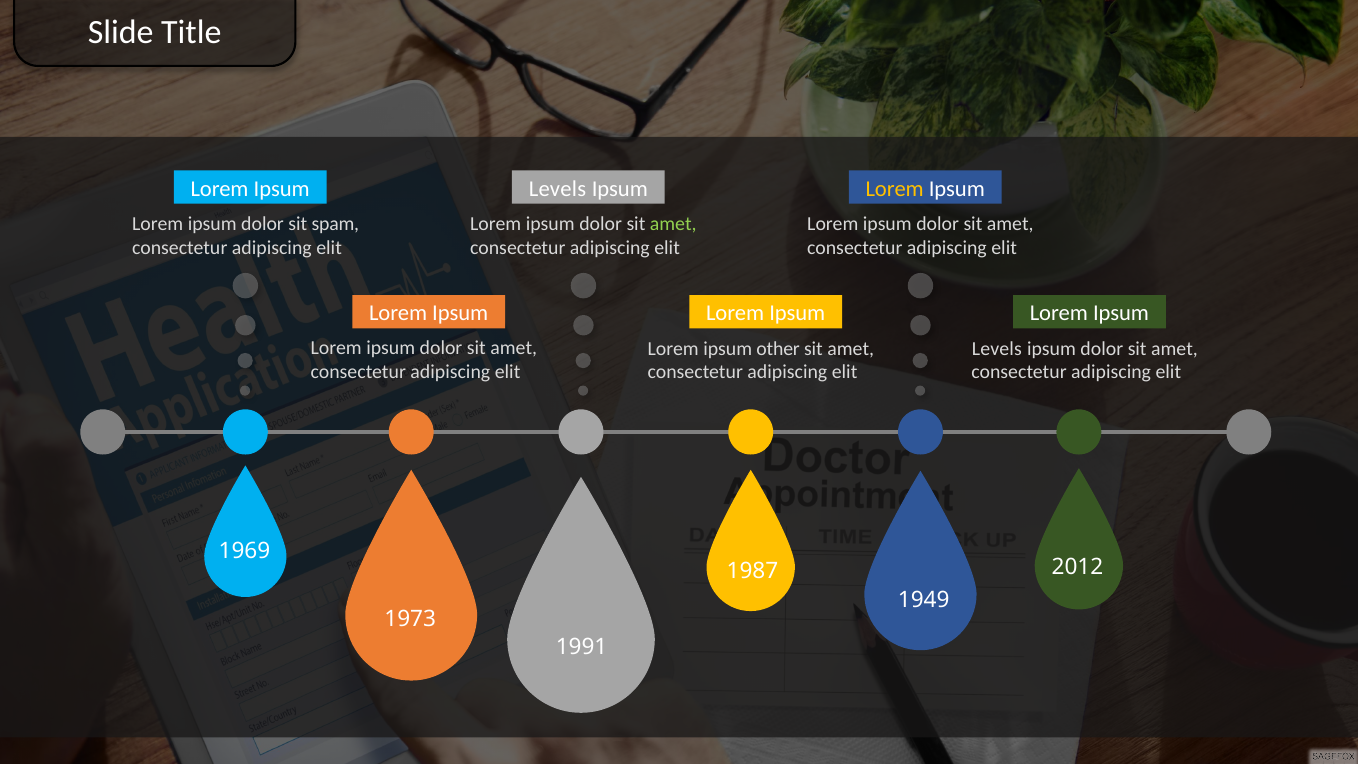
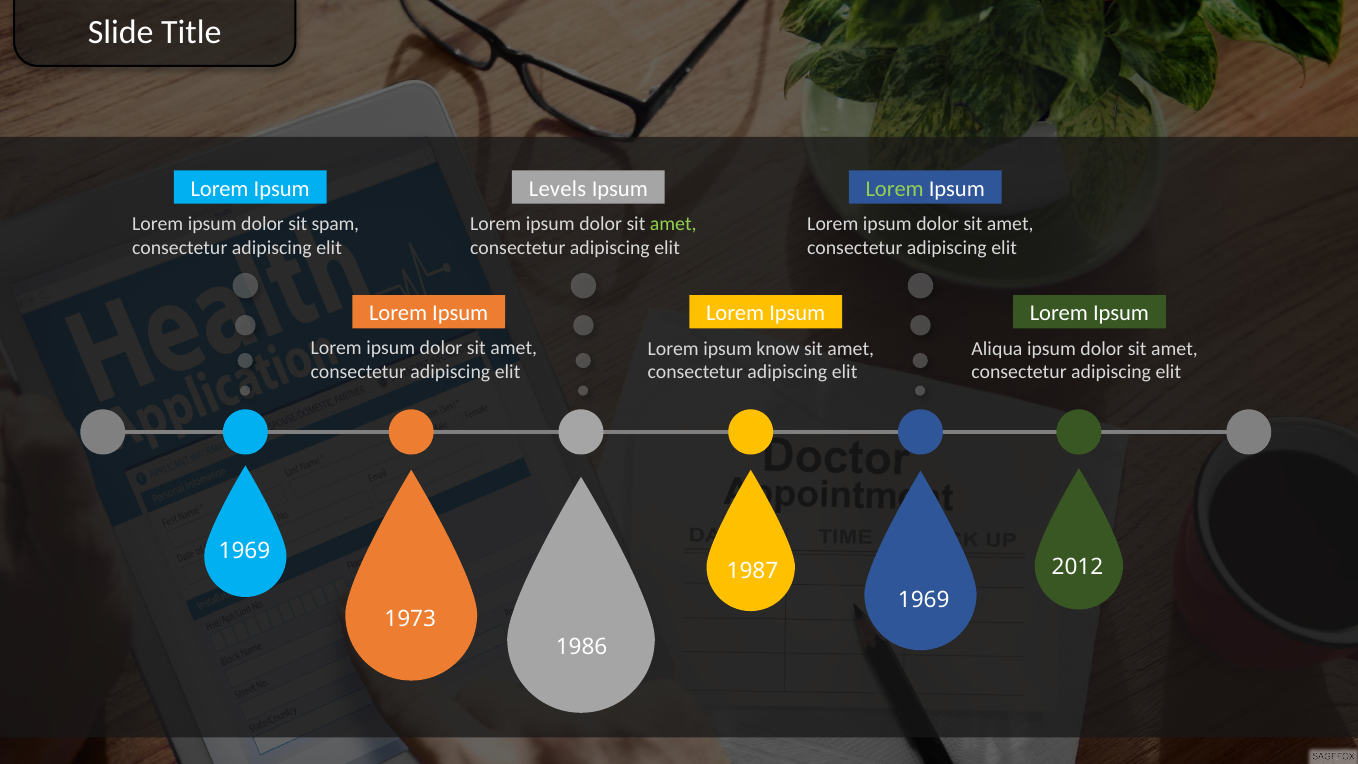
Lorem at (895, 189) colour: yellow -> light green
other: other -> know
Levels at (997, 348): Levels -> Aliqua
1949 at (924, 600): 1949 -> 1969
1991: 1991 -> 1986
